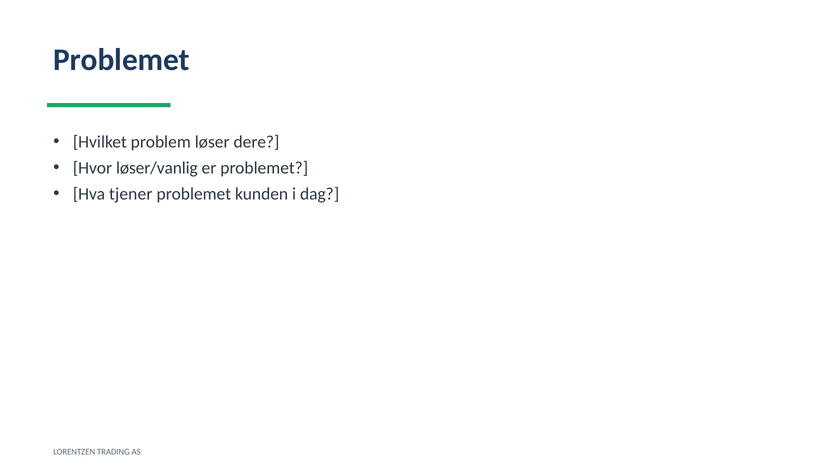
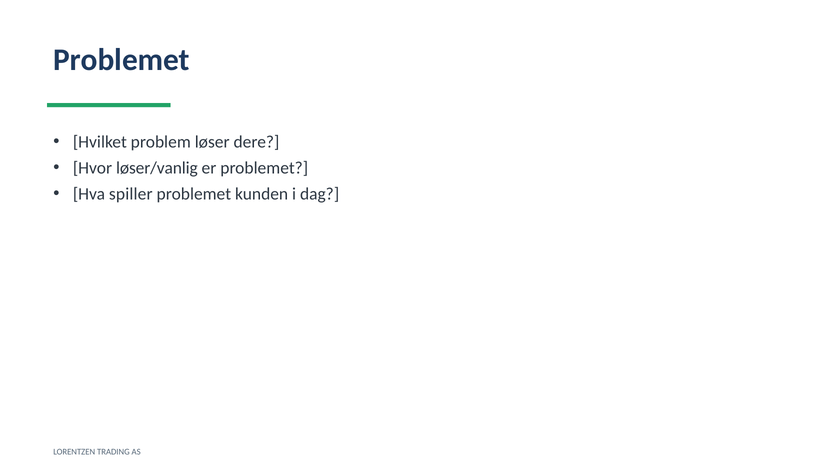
tjener: tjener -> spiller
